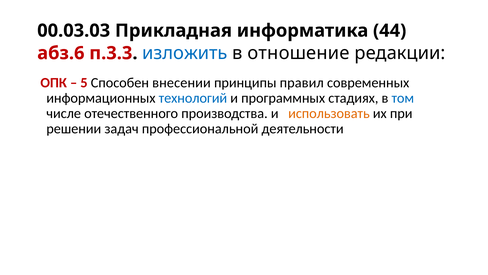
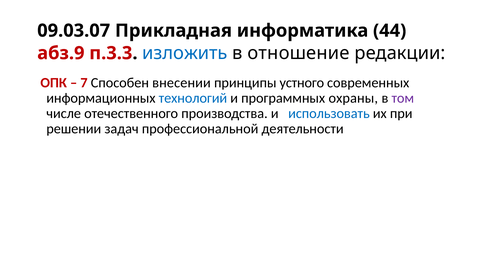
00.03.03: 00.03.03 -> 09.03.07
абз.6: абз.6 -> абз.9
5: 5 -> 7
правил: правил -> устного
стадиях: стадиях -> охраны
том colour: blue -> purple
использовать colour: orange -> blue
